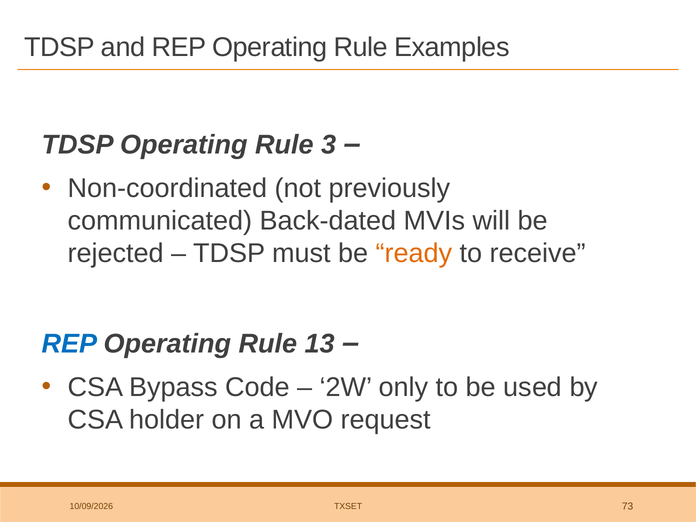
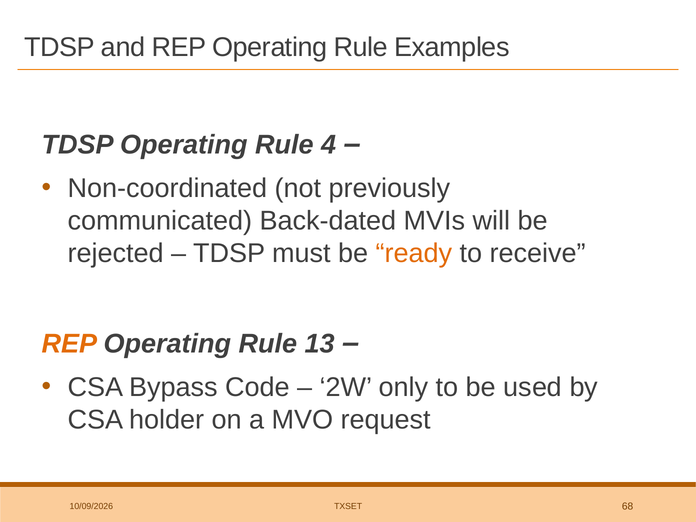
3: 3 -> 4
REP at (69, 344) colour: blue -> orange
73: 73 -> 68
